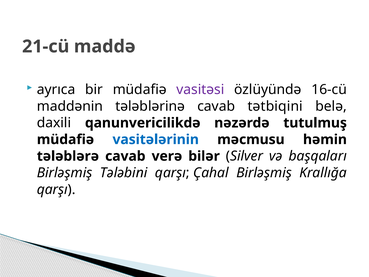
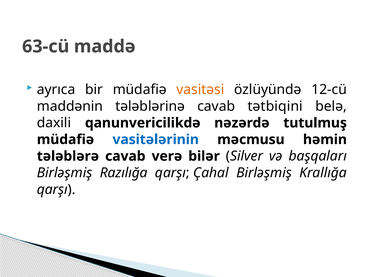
21-cü: 21-cü -> 63-cü
vasitəsi colour: purple -> orange
16-cü: 16-cü -> 12-cü
Tələbini: Tələbini -> Razılığa
